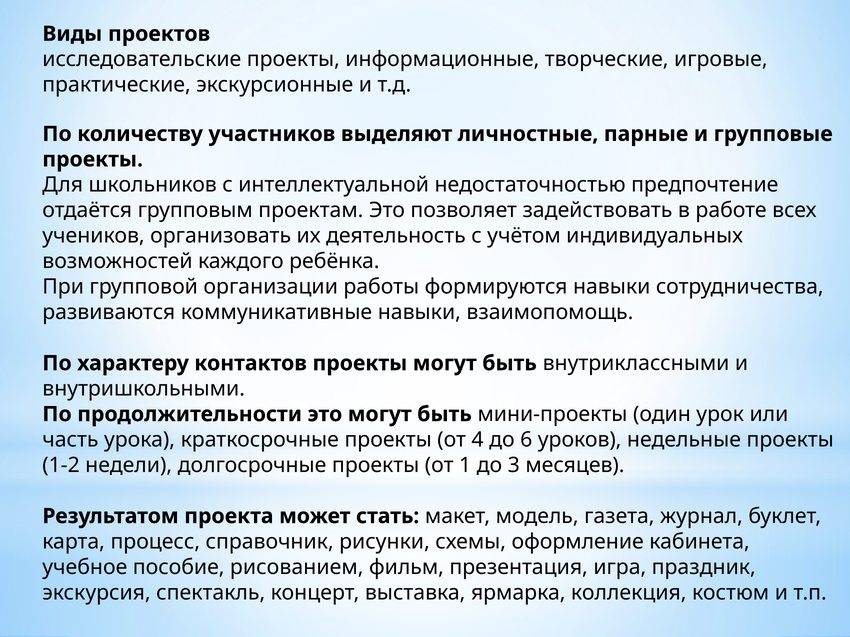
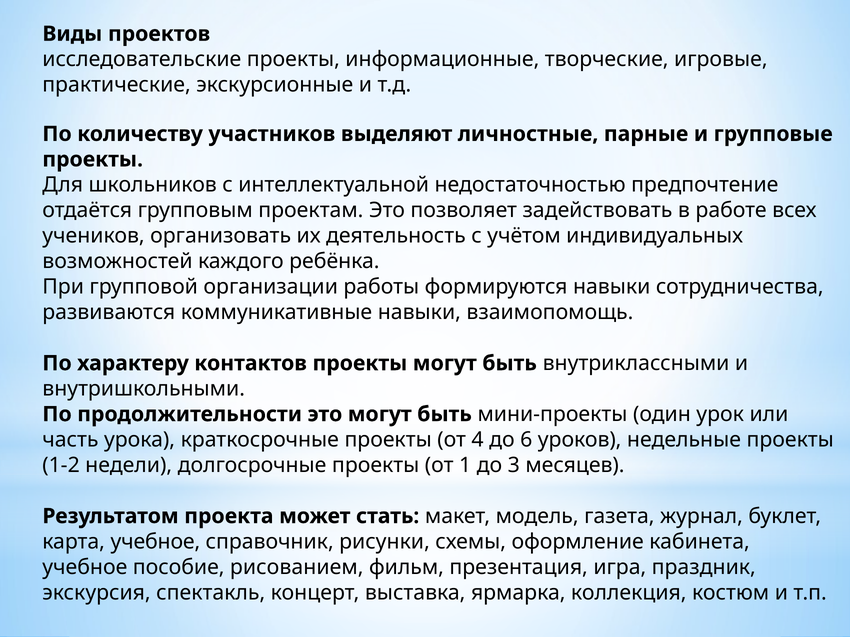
карта процесс: процесс -> учебное
